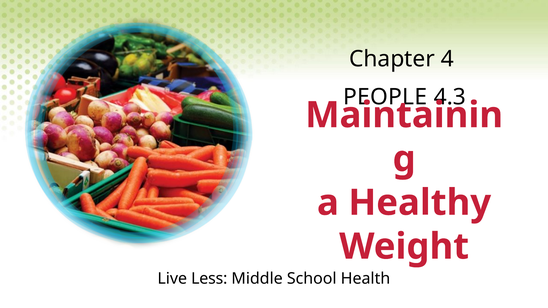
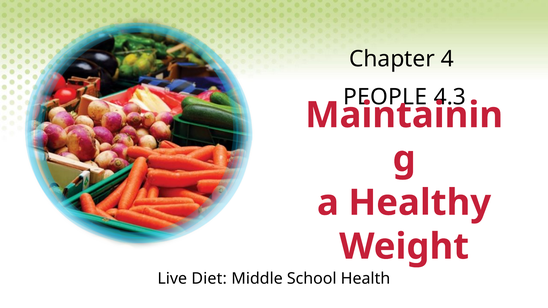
Less: Less -> Diet
